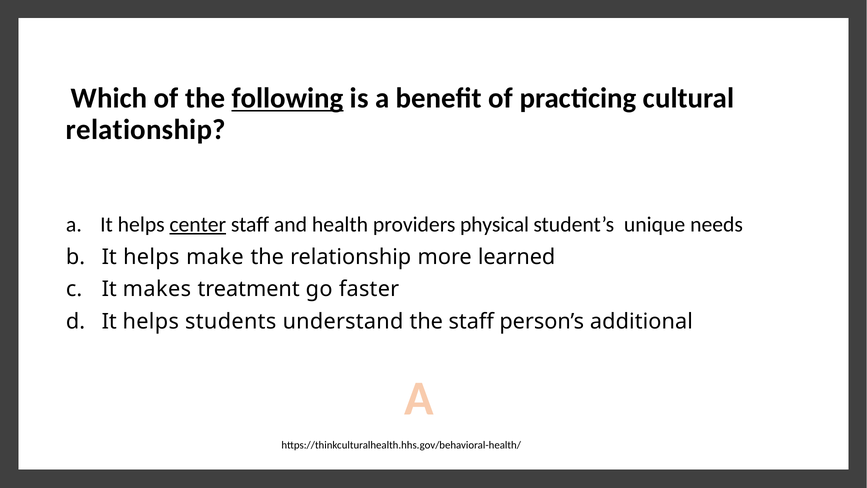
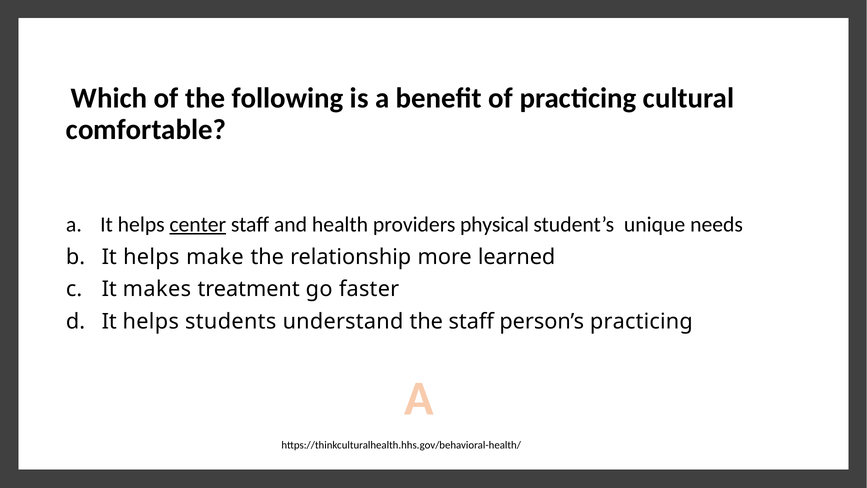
following underline: present -> none
relationship at (146, 129): relationship -> comfortable
person’s additional: additional -> practicing
